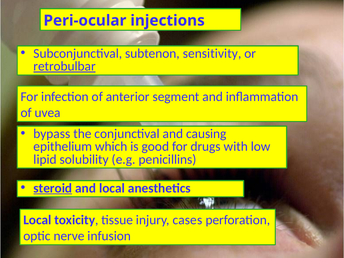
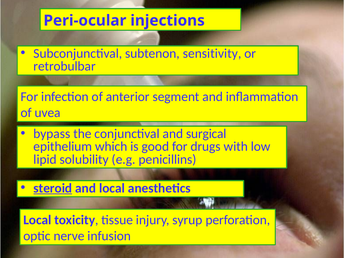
retrobulbar underline: present -> none
causing: causing -> surgical
cases: cases -> syrup
